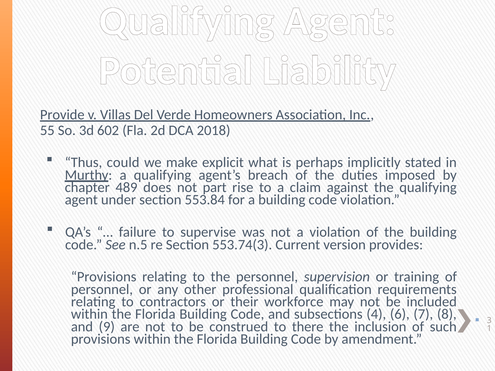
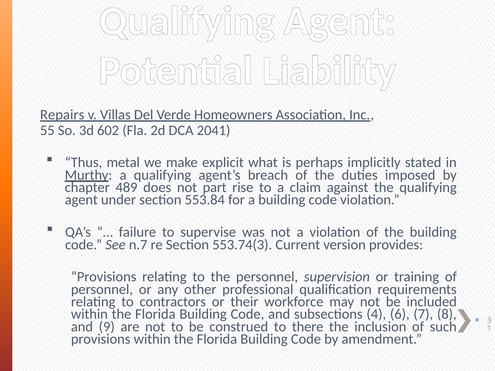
Provide: Provide -> Repairs
2018: 2018 -> 2041
could: could -> metal
n.5: n.5 -> n.7
